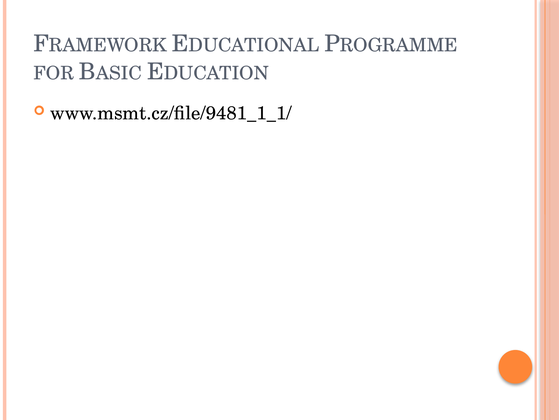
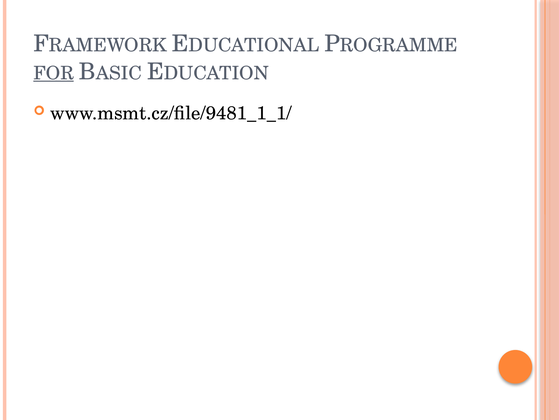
FOR underline: none -> present
